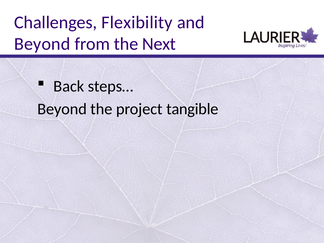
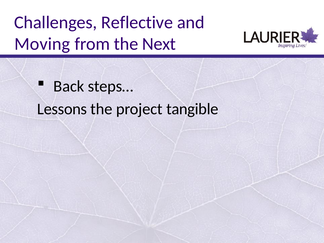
Flexibility: Flexibility -> Reflective
Beyond at (42, 44): Beyond -> Moving
Beyond at (62, 109): Beyond -> Lessons
